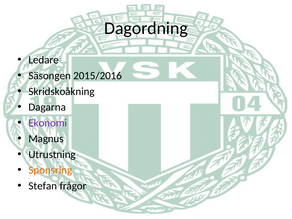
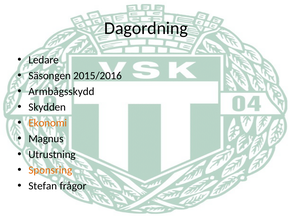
Skridskoåkning: Skridskoåkning -> Armbågsskydd
Dagarna: Dagarna -> Skydden
Ekonomi colour: purple -> orange
